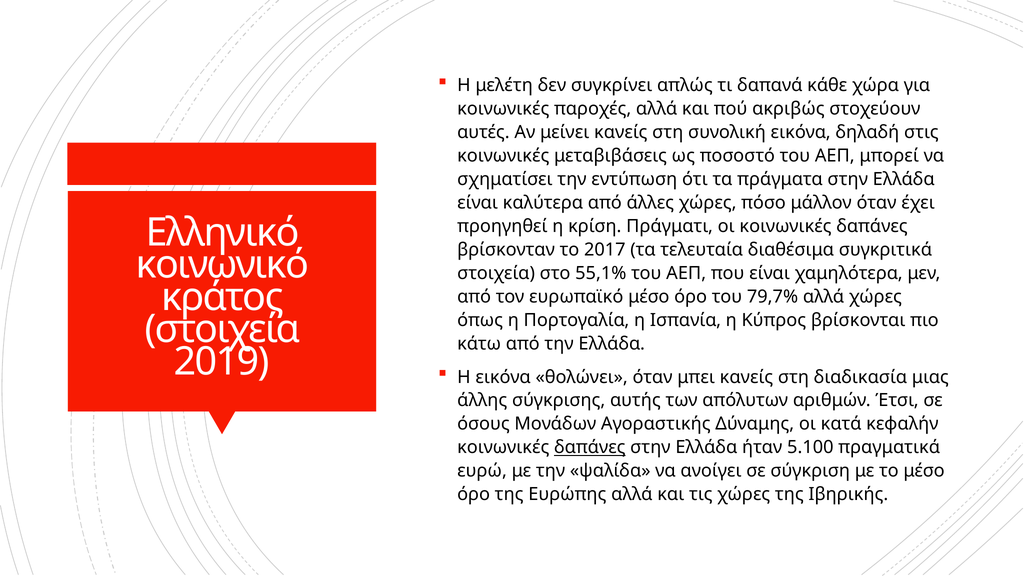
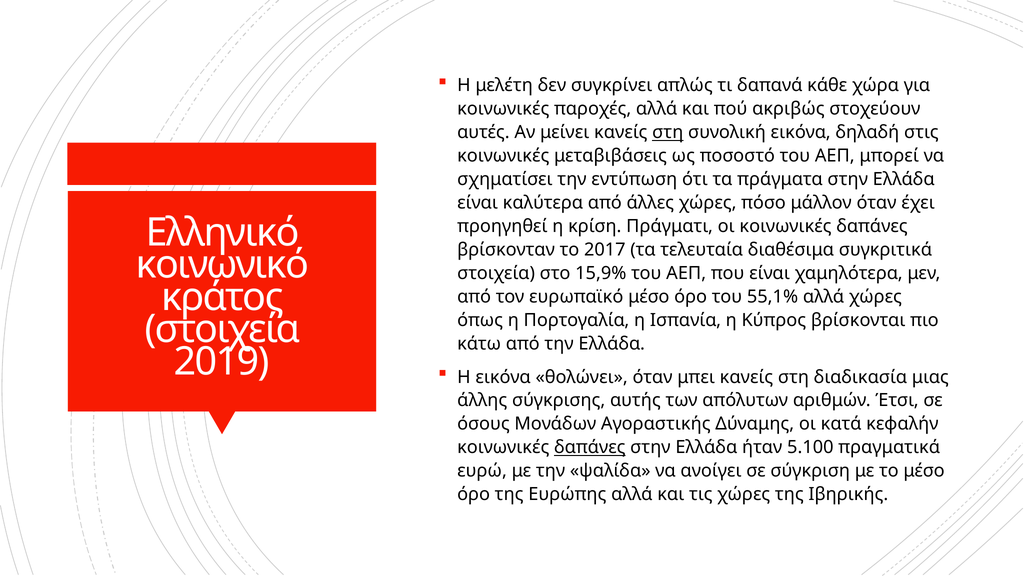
στη at (668, 133) underline: none -> present
55,1%: 55,1% -> 15,9%
79,7%: 79,7% -> 55,1%
